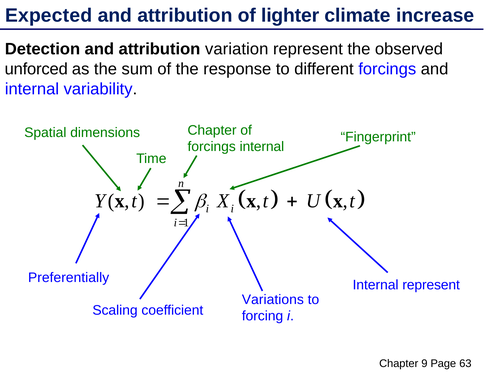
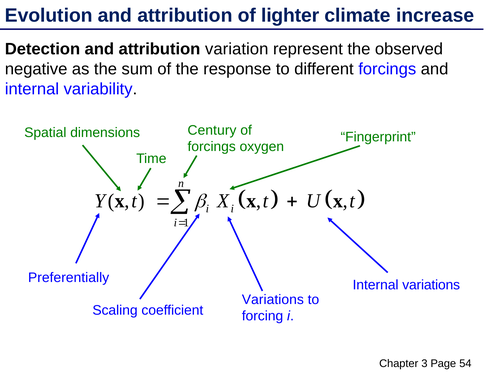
Expected: Expected -> Evolution
unforced: unforced -> negative
dimensions Chapter: Chapter -> Century
forcings internal: internal -> oxygen
Internal represent: represent -> variations
9: 9 -> 3
63: 63 -> 54
